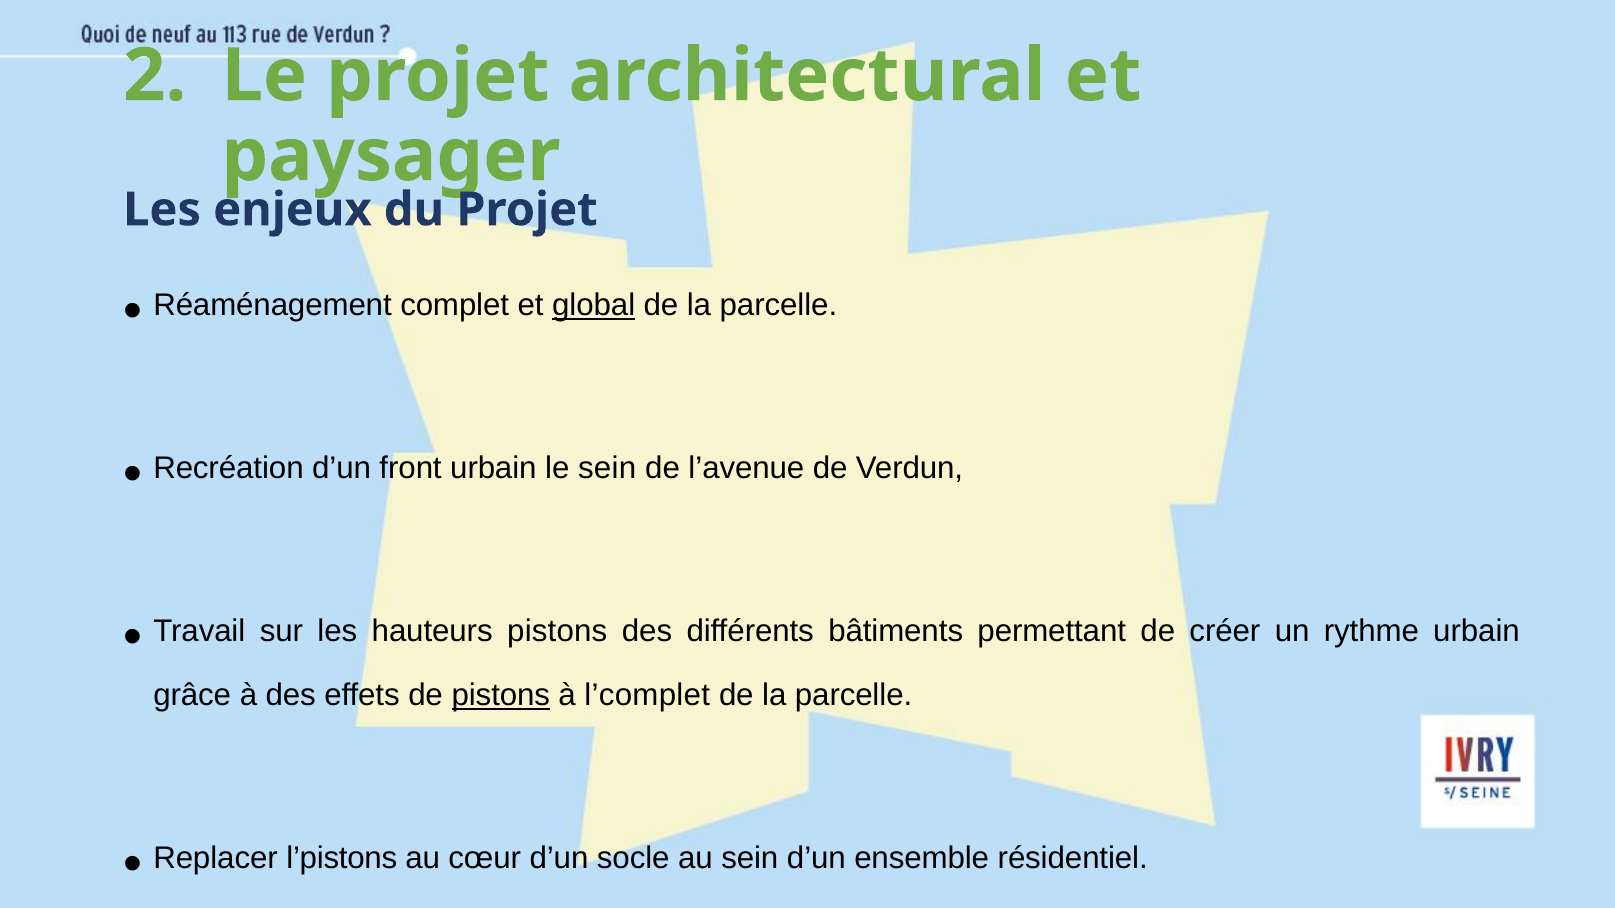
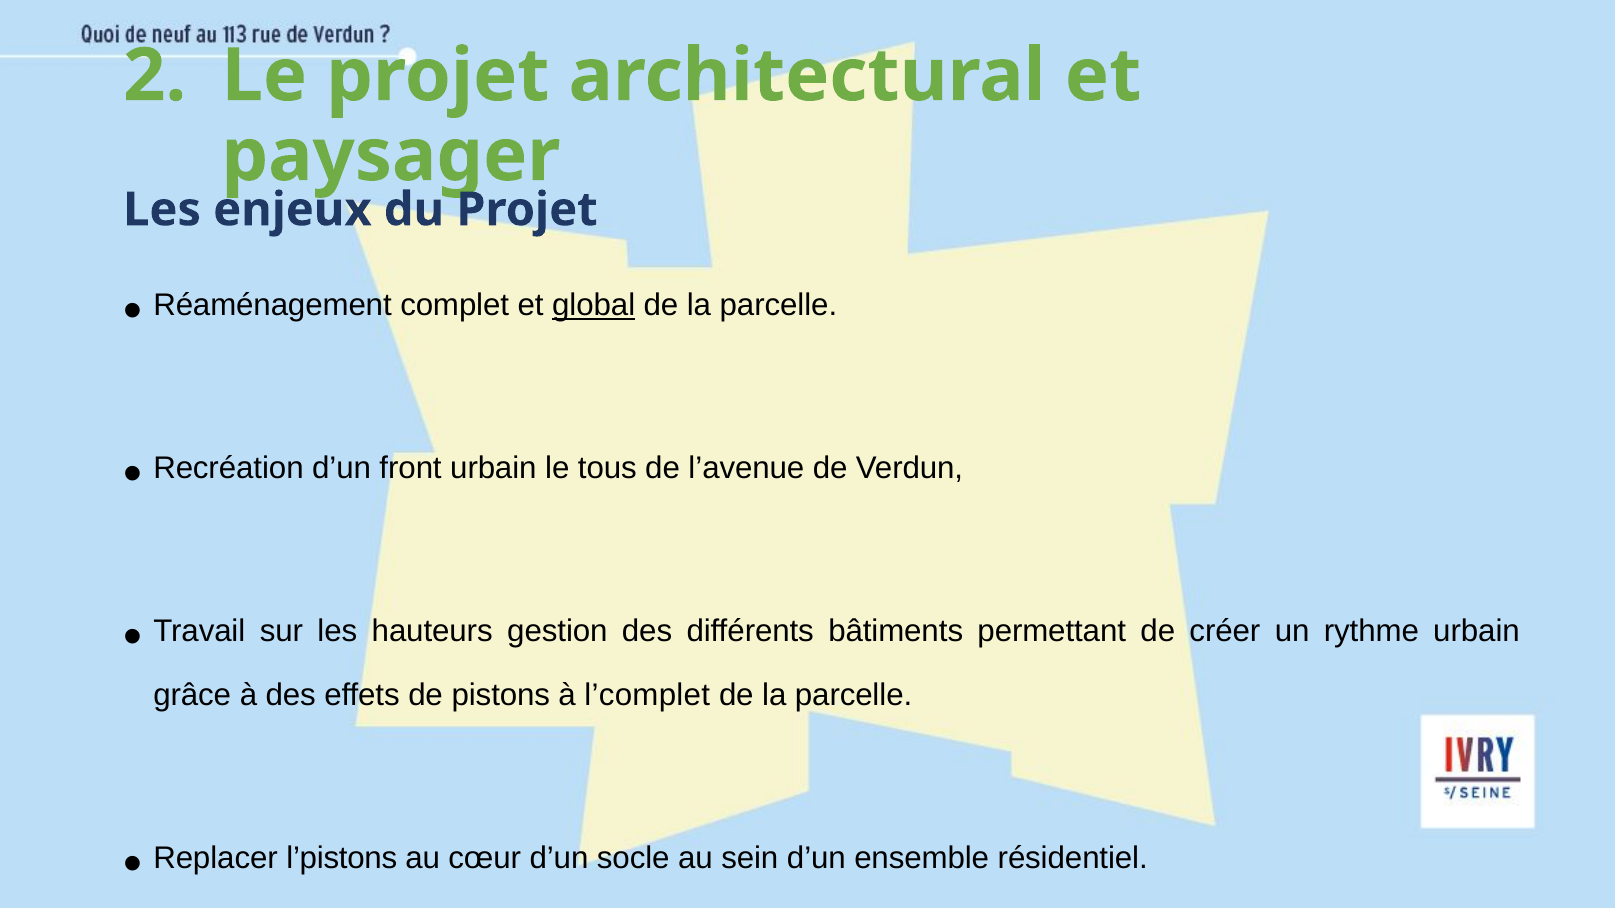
le sein: sein -> tous
hauteurs pistons: pistons -> gestion
pistons at (501, 696) underline: present -> none
